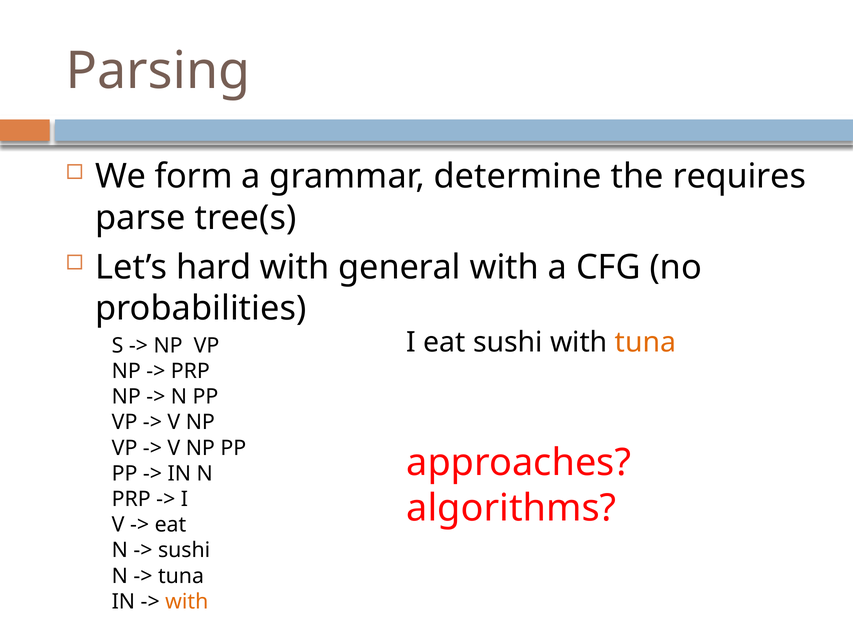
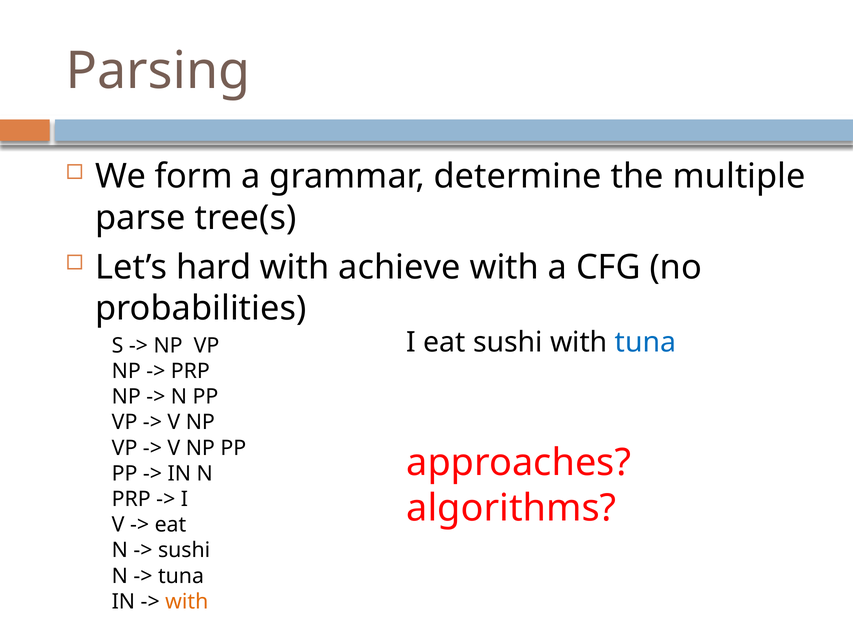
requires: requires -> multiple
general: general -> achieve
tuna at (646, 342) colour: orange -> blue
